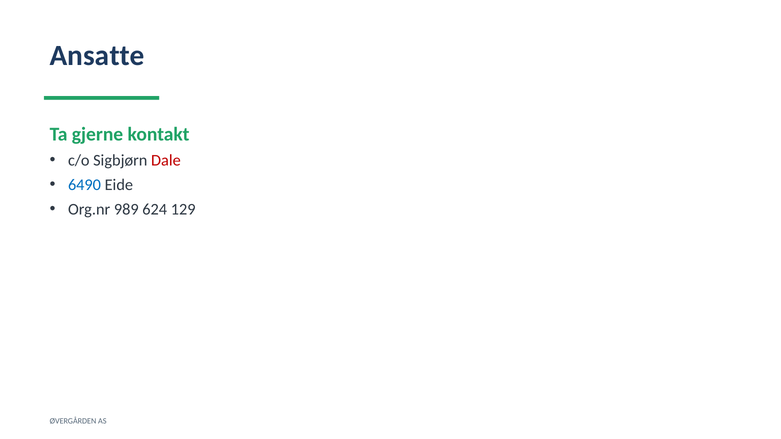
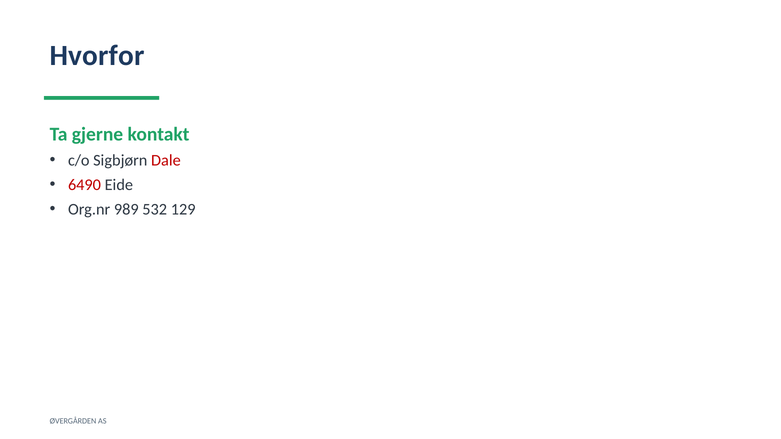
Ansatte: Ansatte -> Hvorfor
6490 colour: blue -> red
624: 624 -> 532
